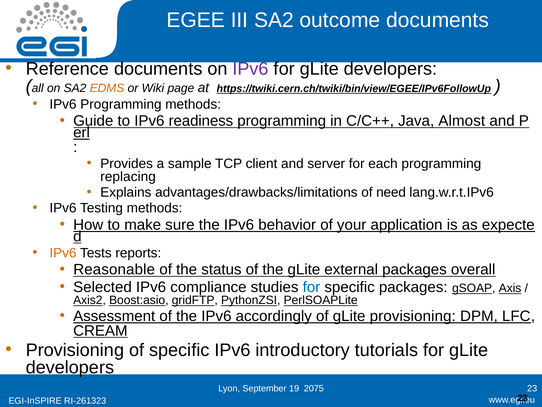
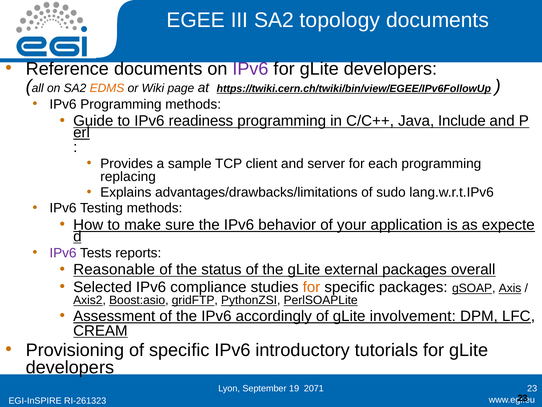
outcome: outcome -> topology
Almost: Almost -> Include
need: need -> sudo
IPv6 at (63, 253) colour: orange -> purple
for at (311, 287) colour: blue -> orange
gLite provisioning: provisioning -> involvement
2075: 2075 -> 2071
